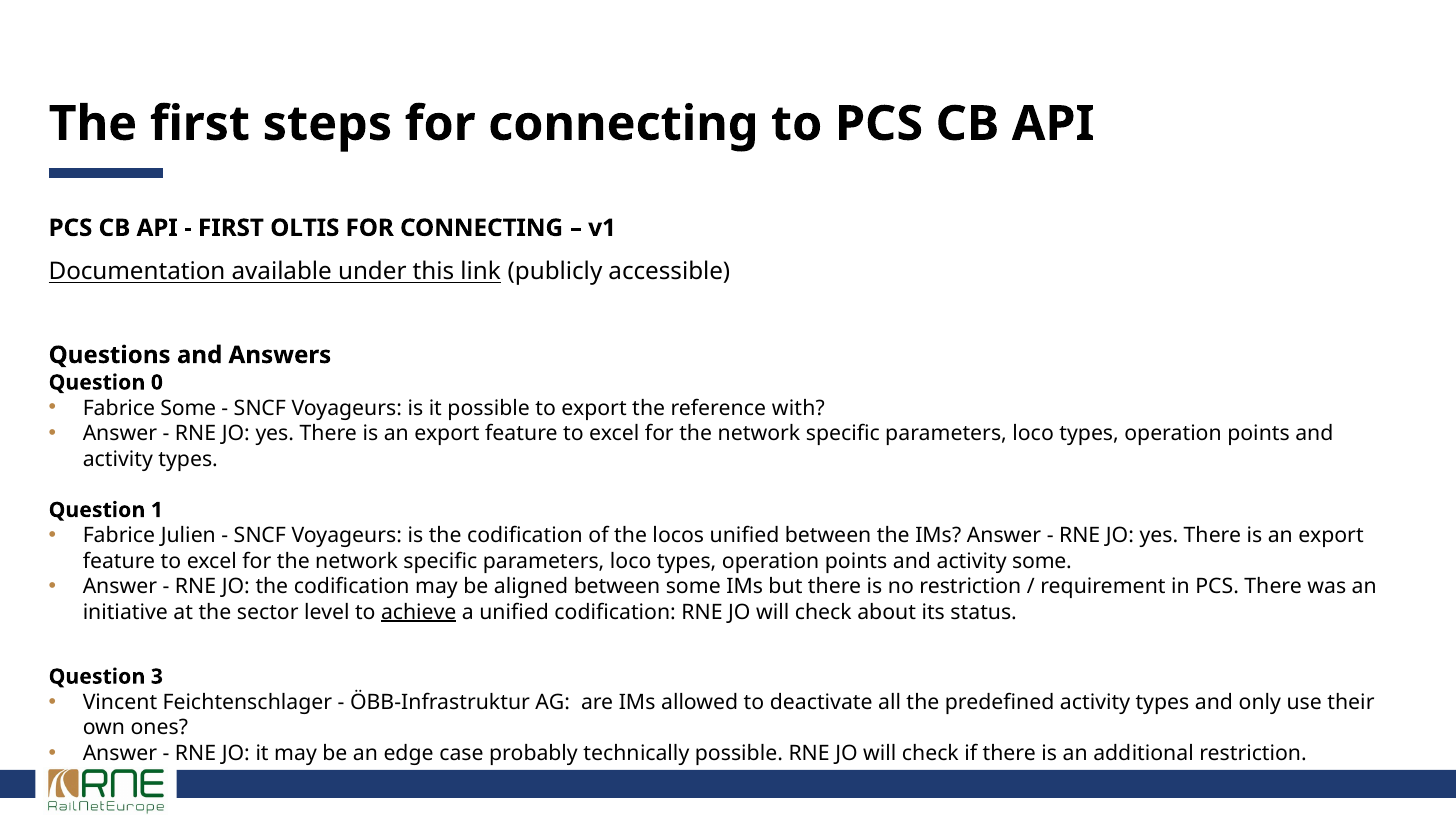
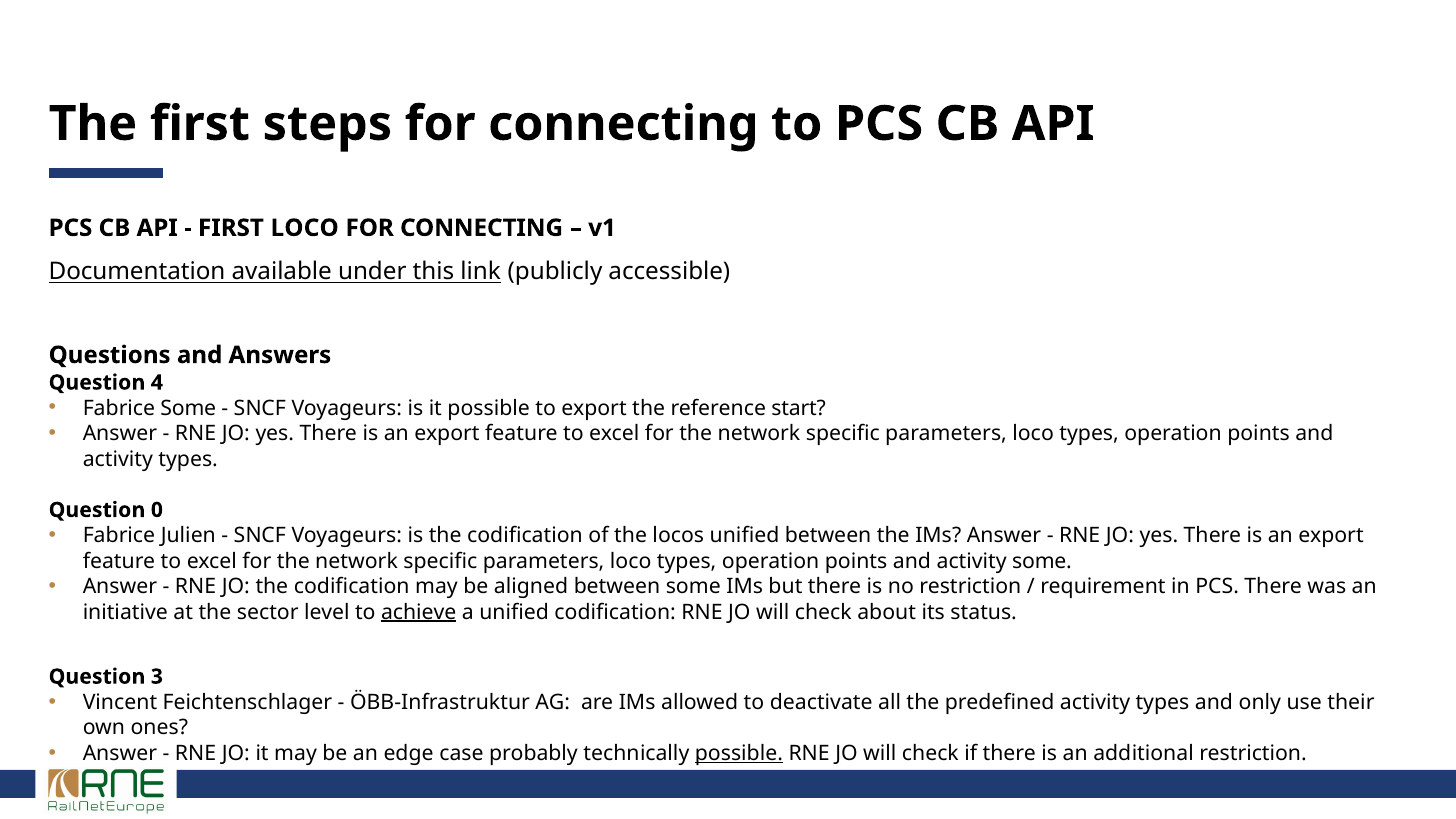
FIRST OLTIS: OLTIS -> LOCO
0: 0 -> 4
with: with -> start
1: 1 -> 0
possible at (739, 753) underline: none -> present
